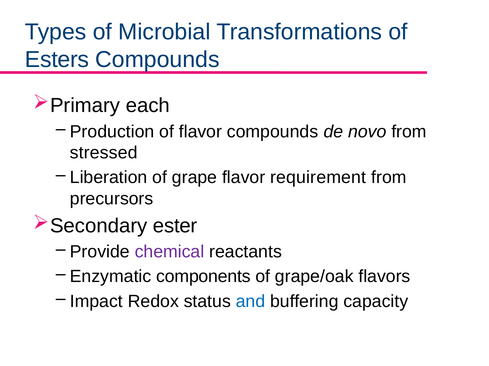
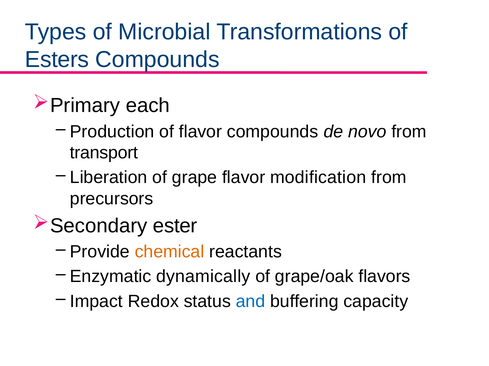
stressed: stressed -> transport
requirement: requirement -> modification
chemical colour: purple -> orange
components: components -> dynamically
